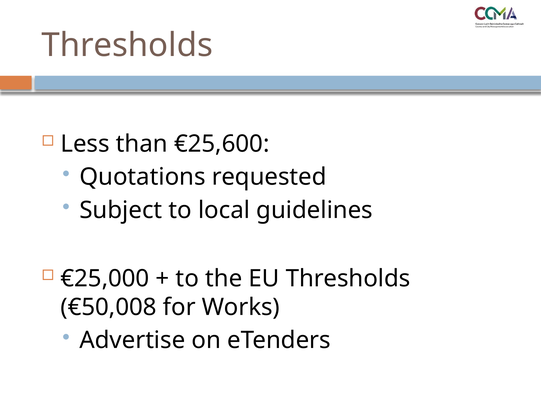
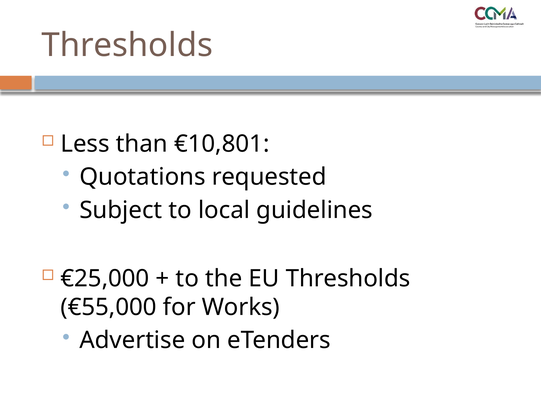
€25,600: €25,600 -> €10,801
€50,008: €50,008 -> €55,000
